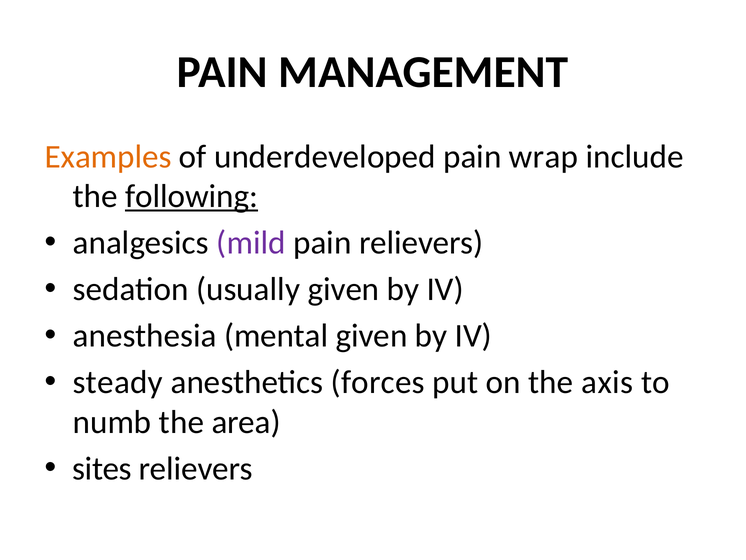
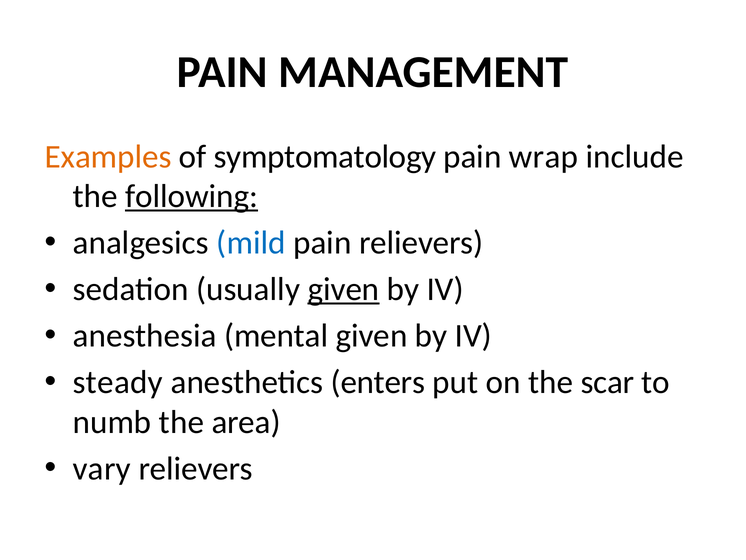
underdeveloped: underdeveloped -> symptomatology
mild colour: purple -> blue
given at (343, 289) underline: none -> present
forces: forces -> enters
axis: axis -> scar
sites: sites -> vary
